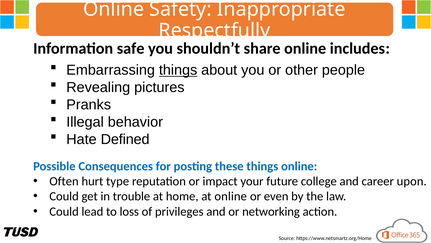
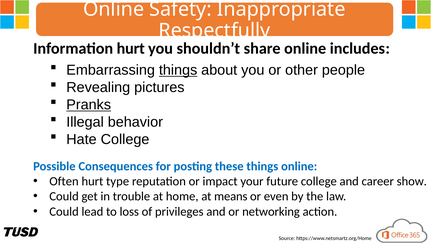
Information safe: safe -> hurt
Pranks underline: none -> present
Hate Defined: Defined -> College
upon: upon -> show
at online: online -> means
